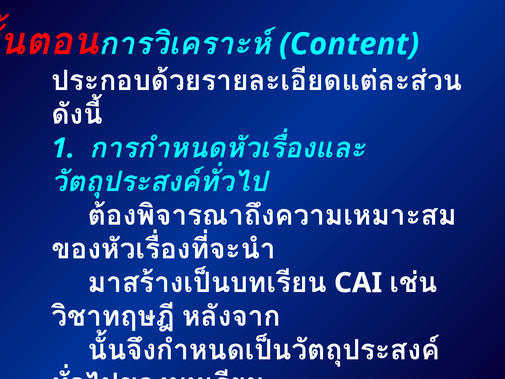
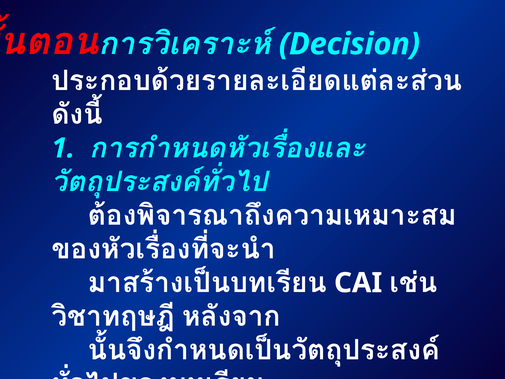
Content: Content -> Decision
